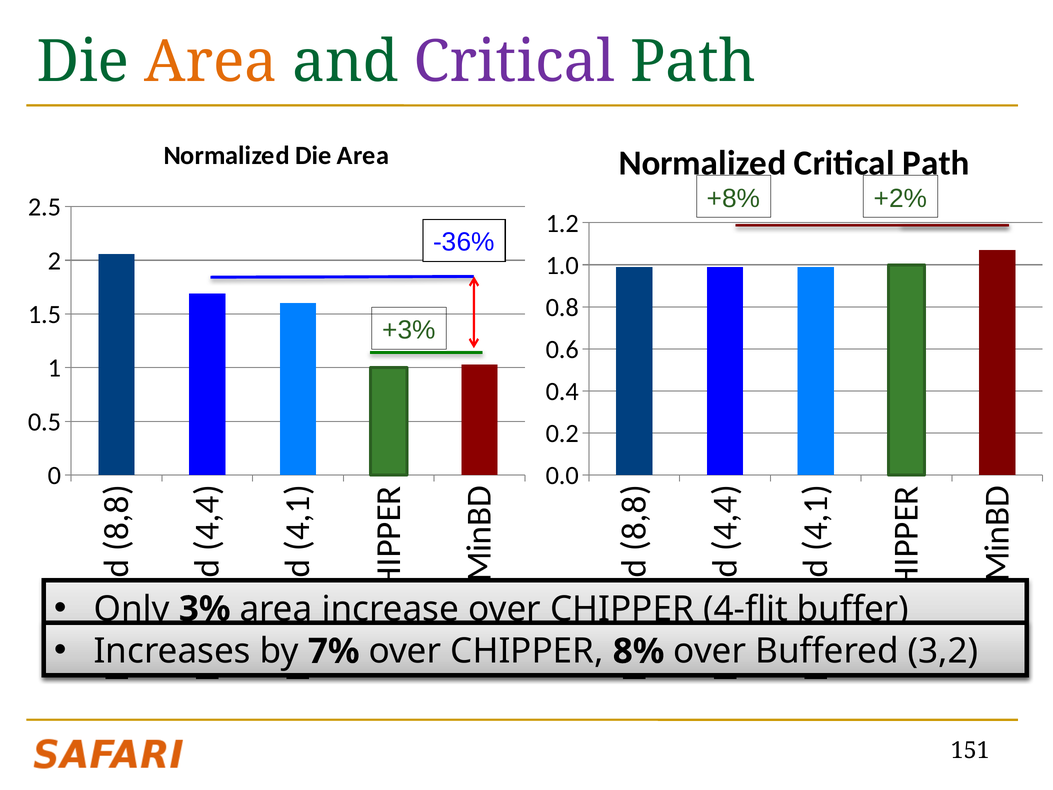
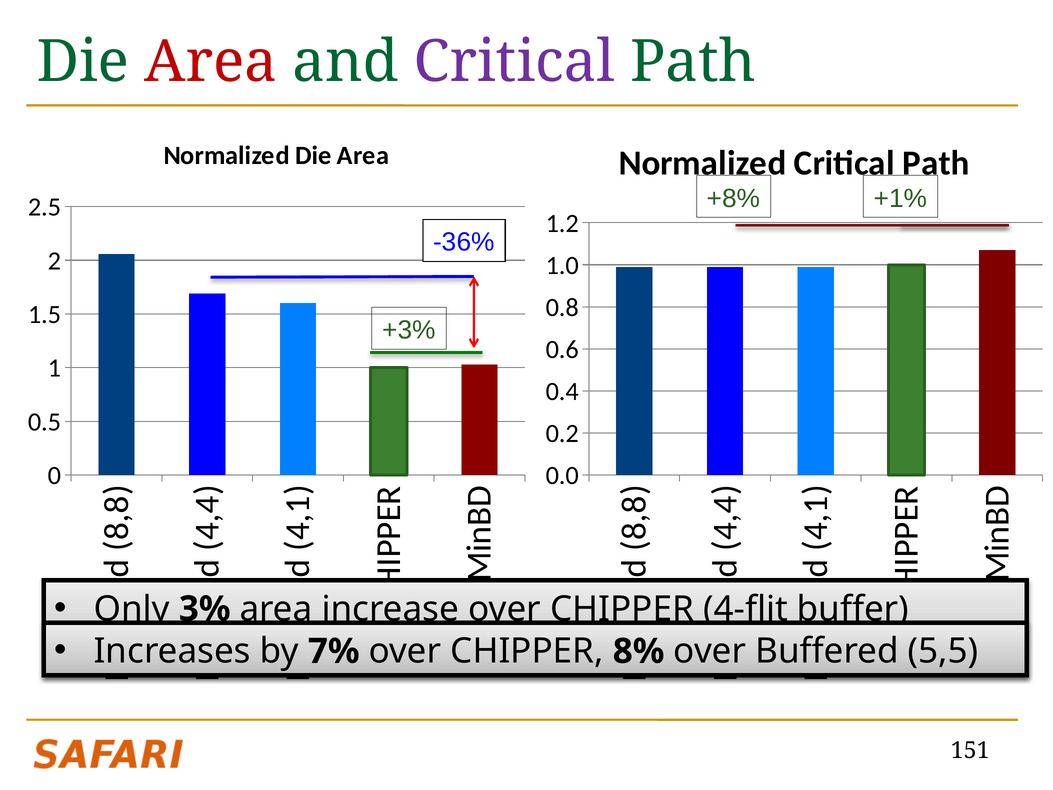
Area at (211, 62) colour: orange -> red
+2%: +2% -> +1%
3,2: 3,2 -> 5,5
